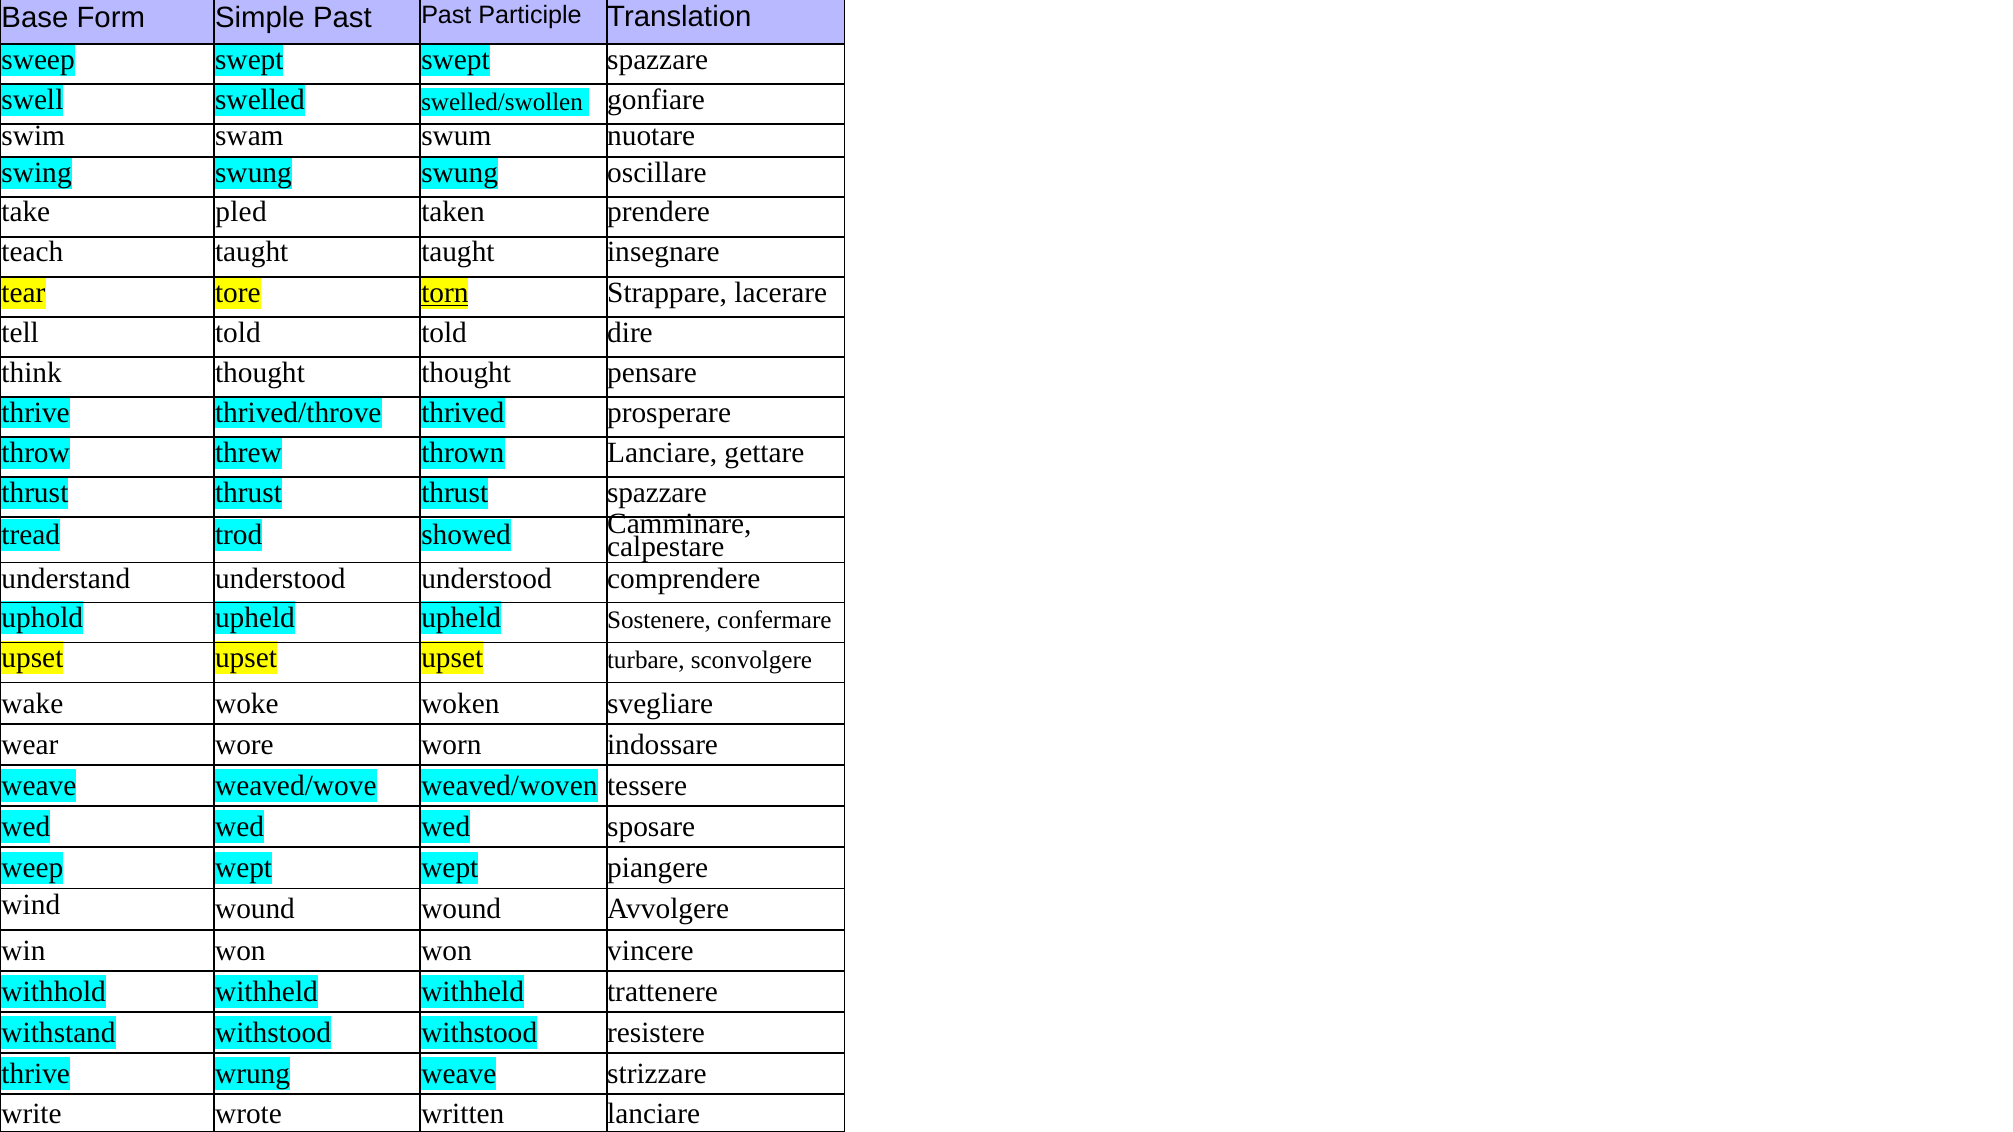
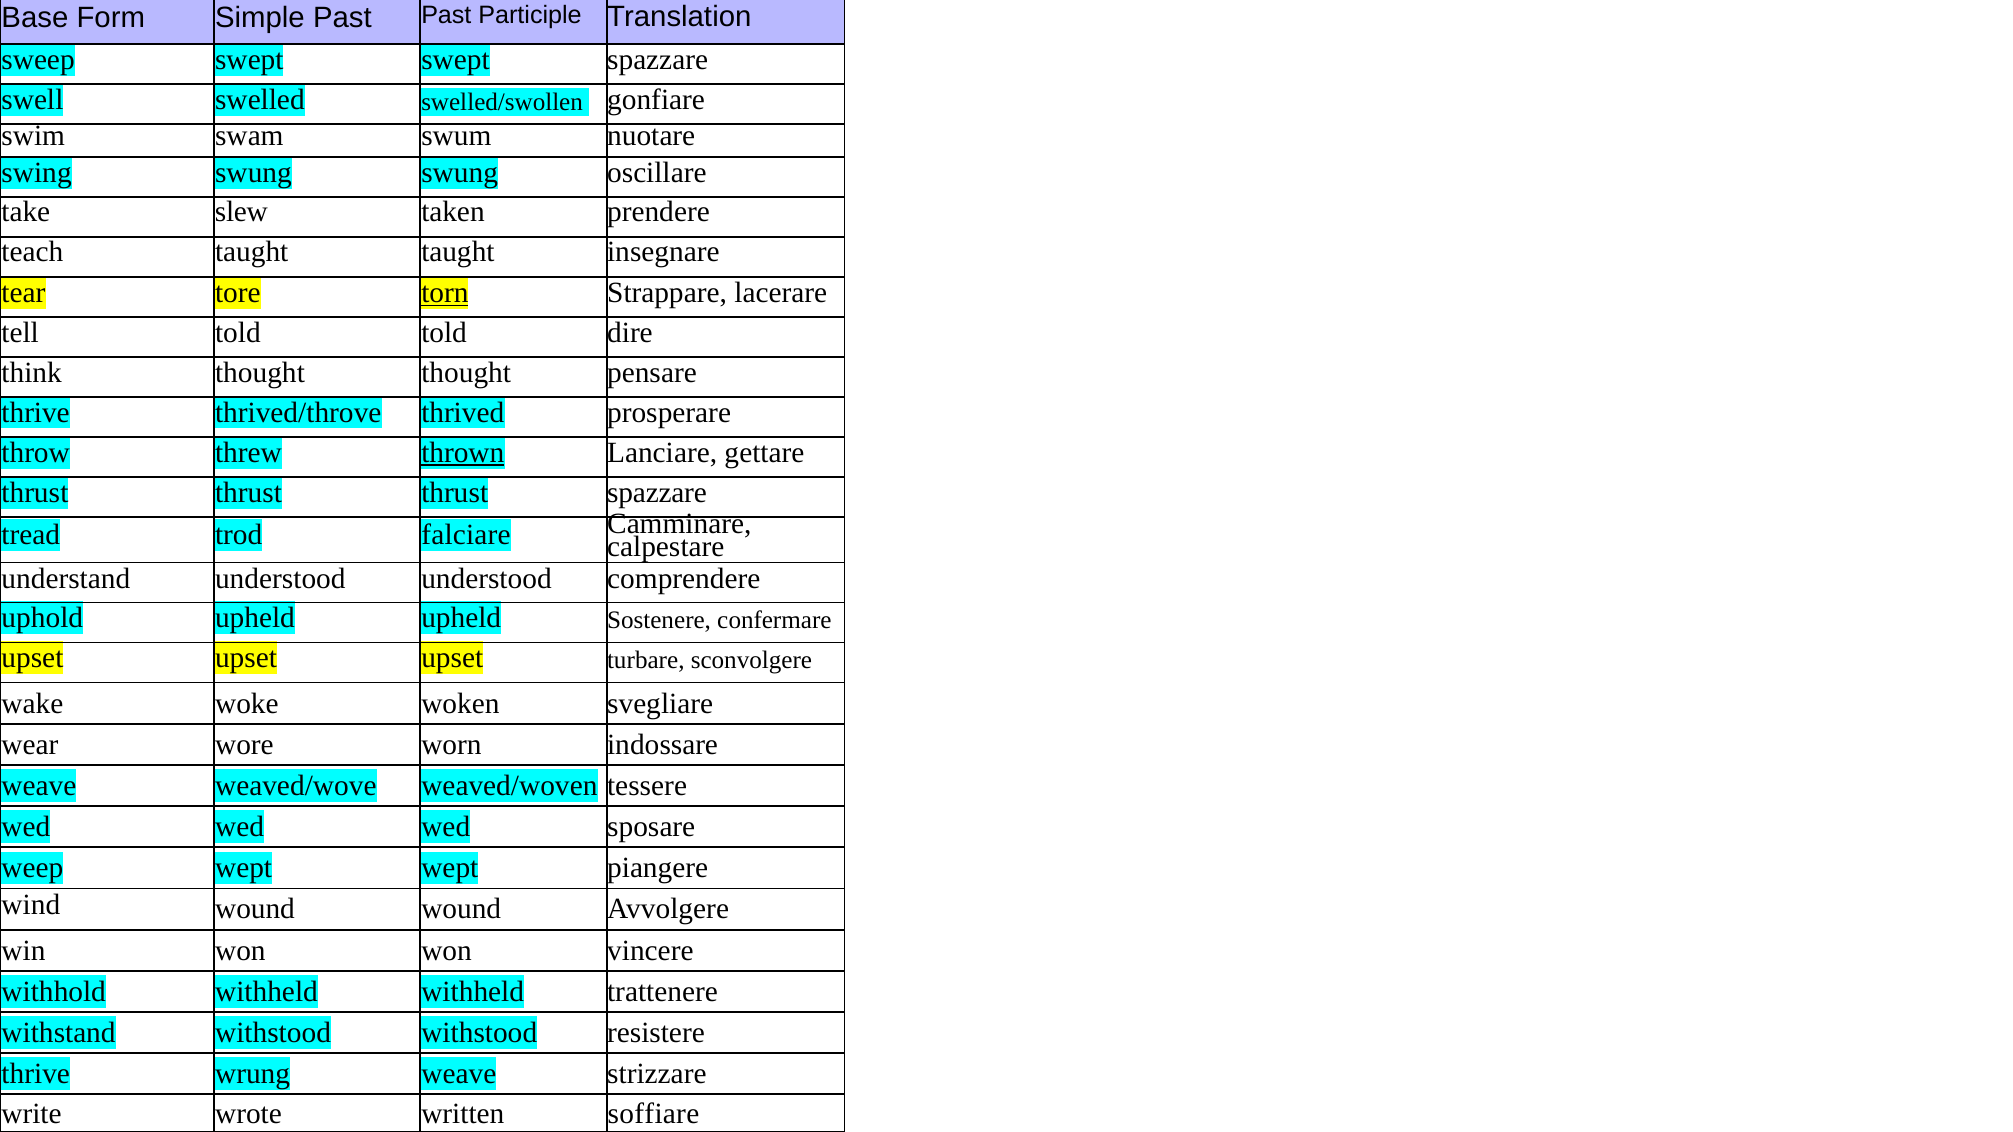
pled: pled -> slew
thrown underline: none -> present
showed: showed -> falciare
written lanciare: lanciare -> soffiare
